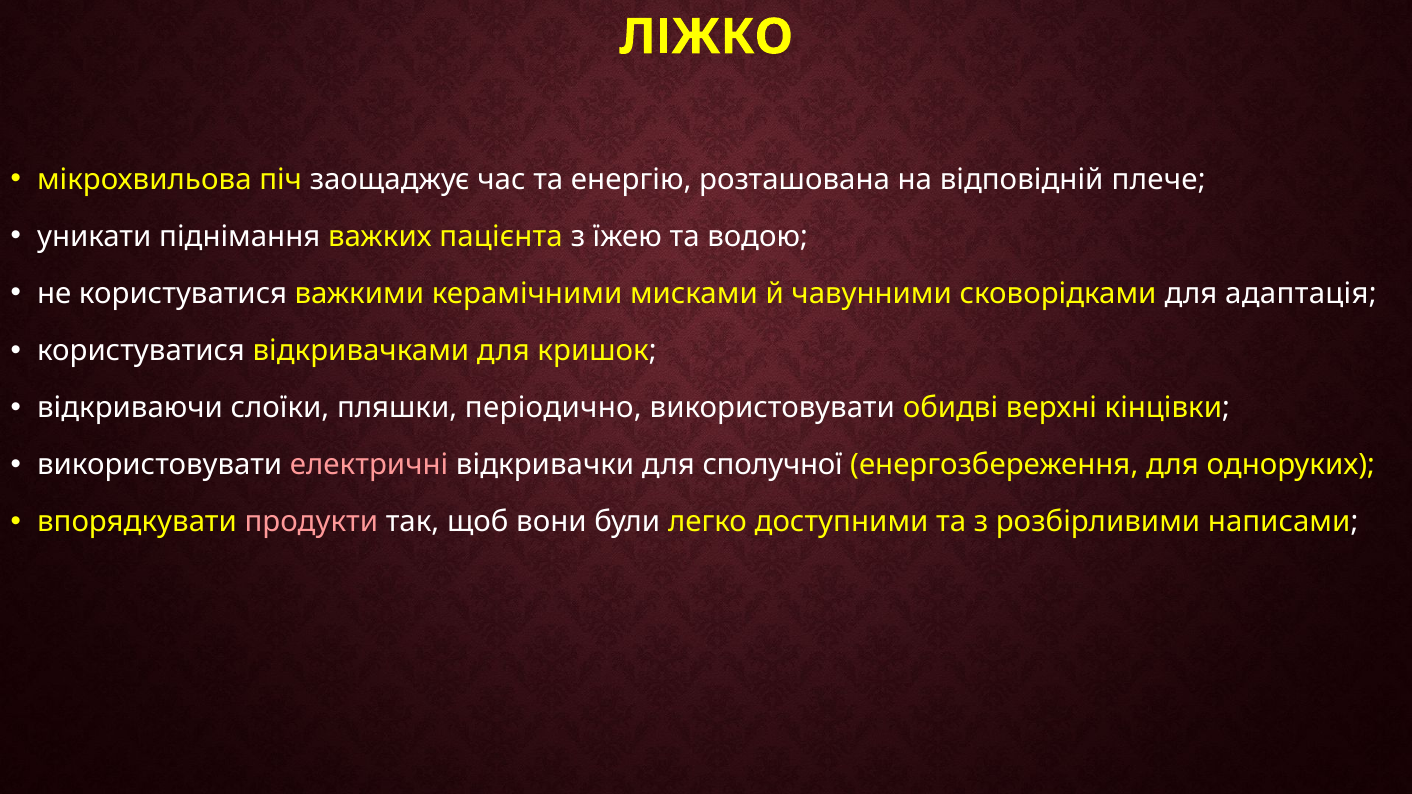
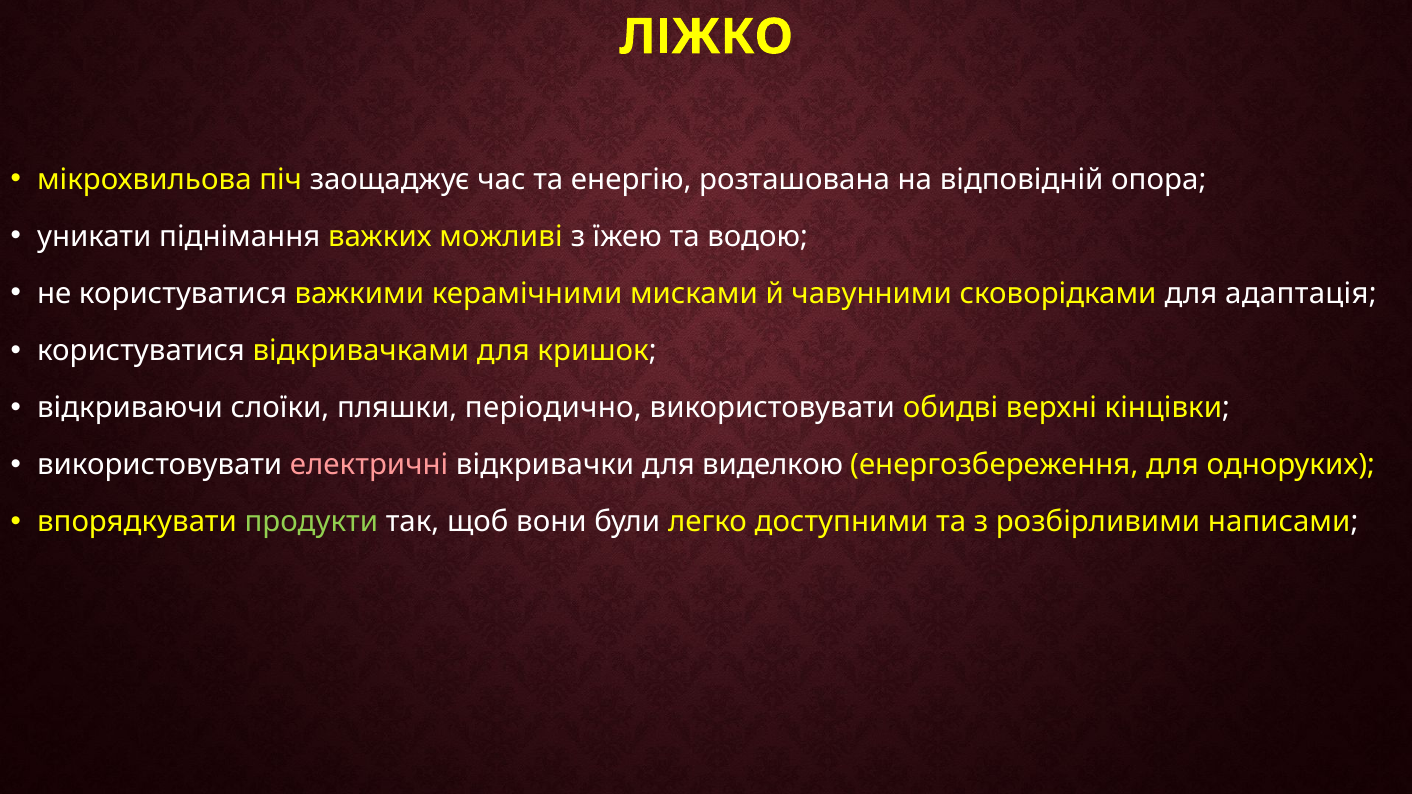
плече: плече -> опора
пацієнта: пацієнта -> можливі
сполучної: сполучної -> виделкою
продукти colour: pink -> light green
